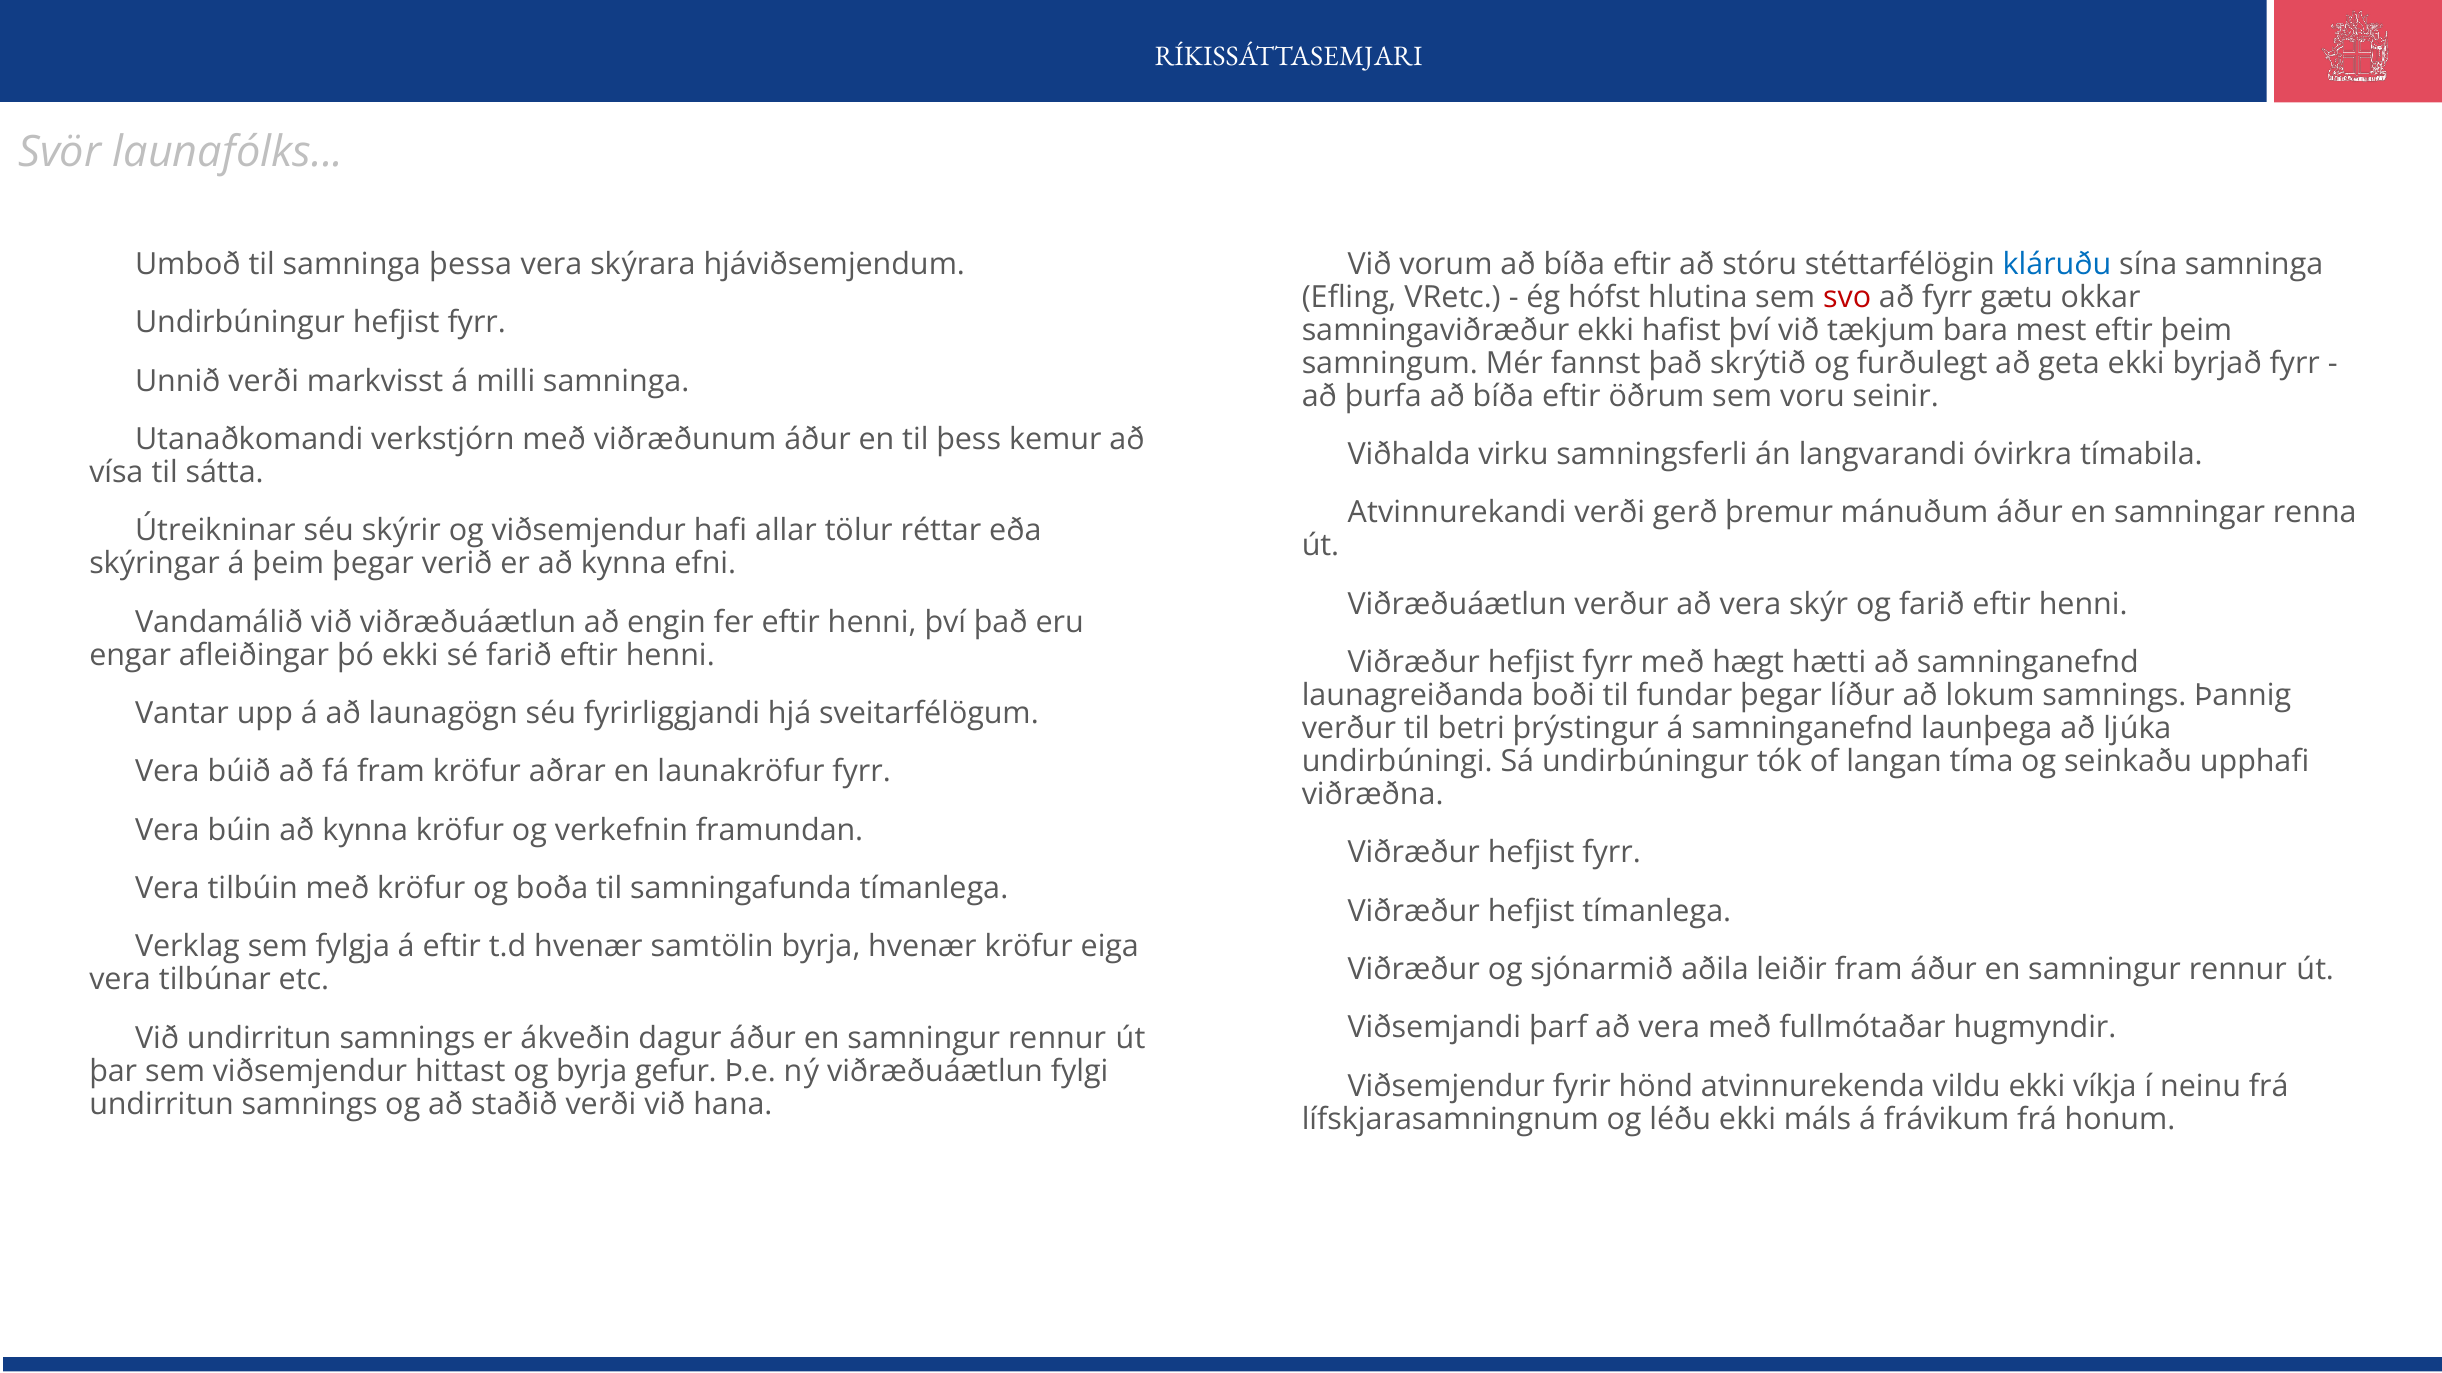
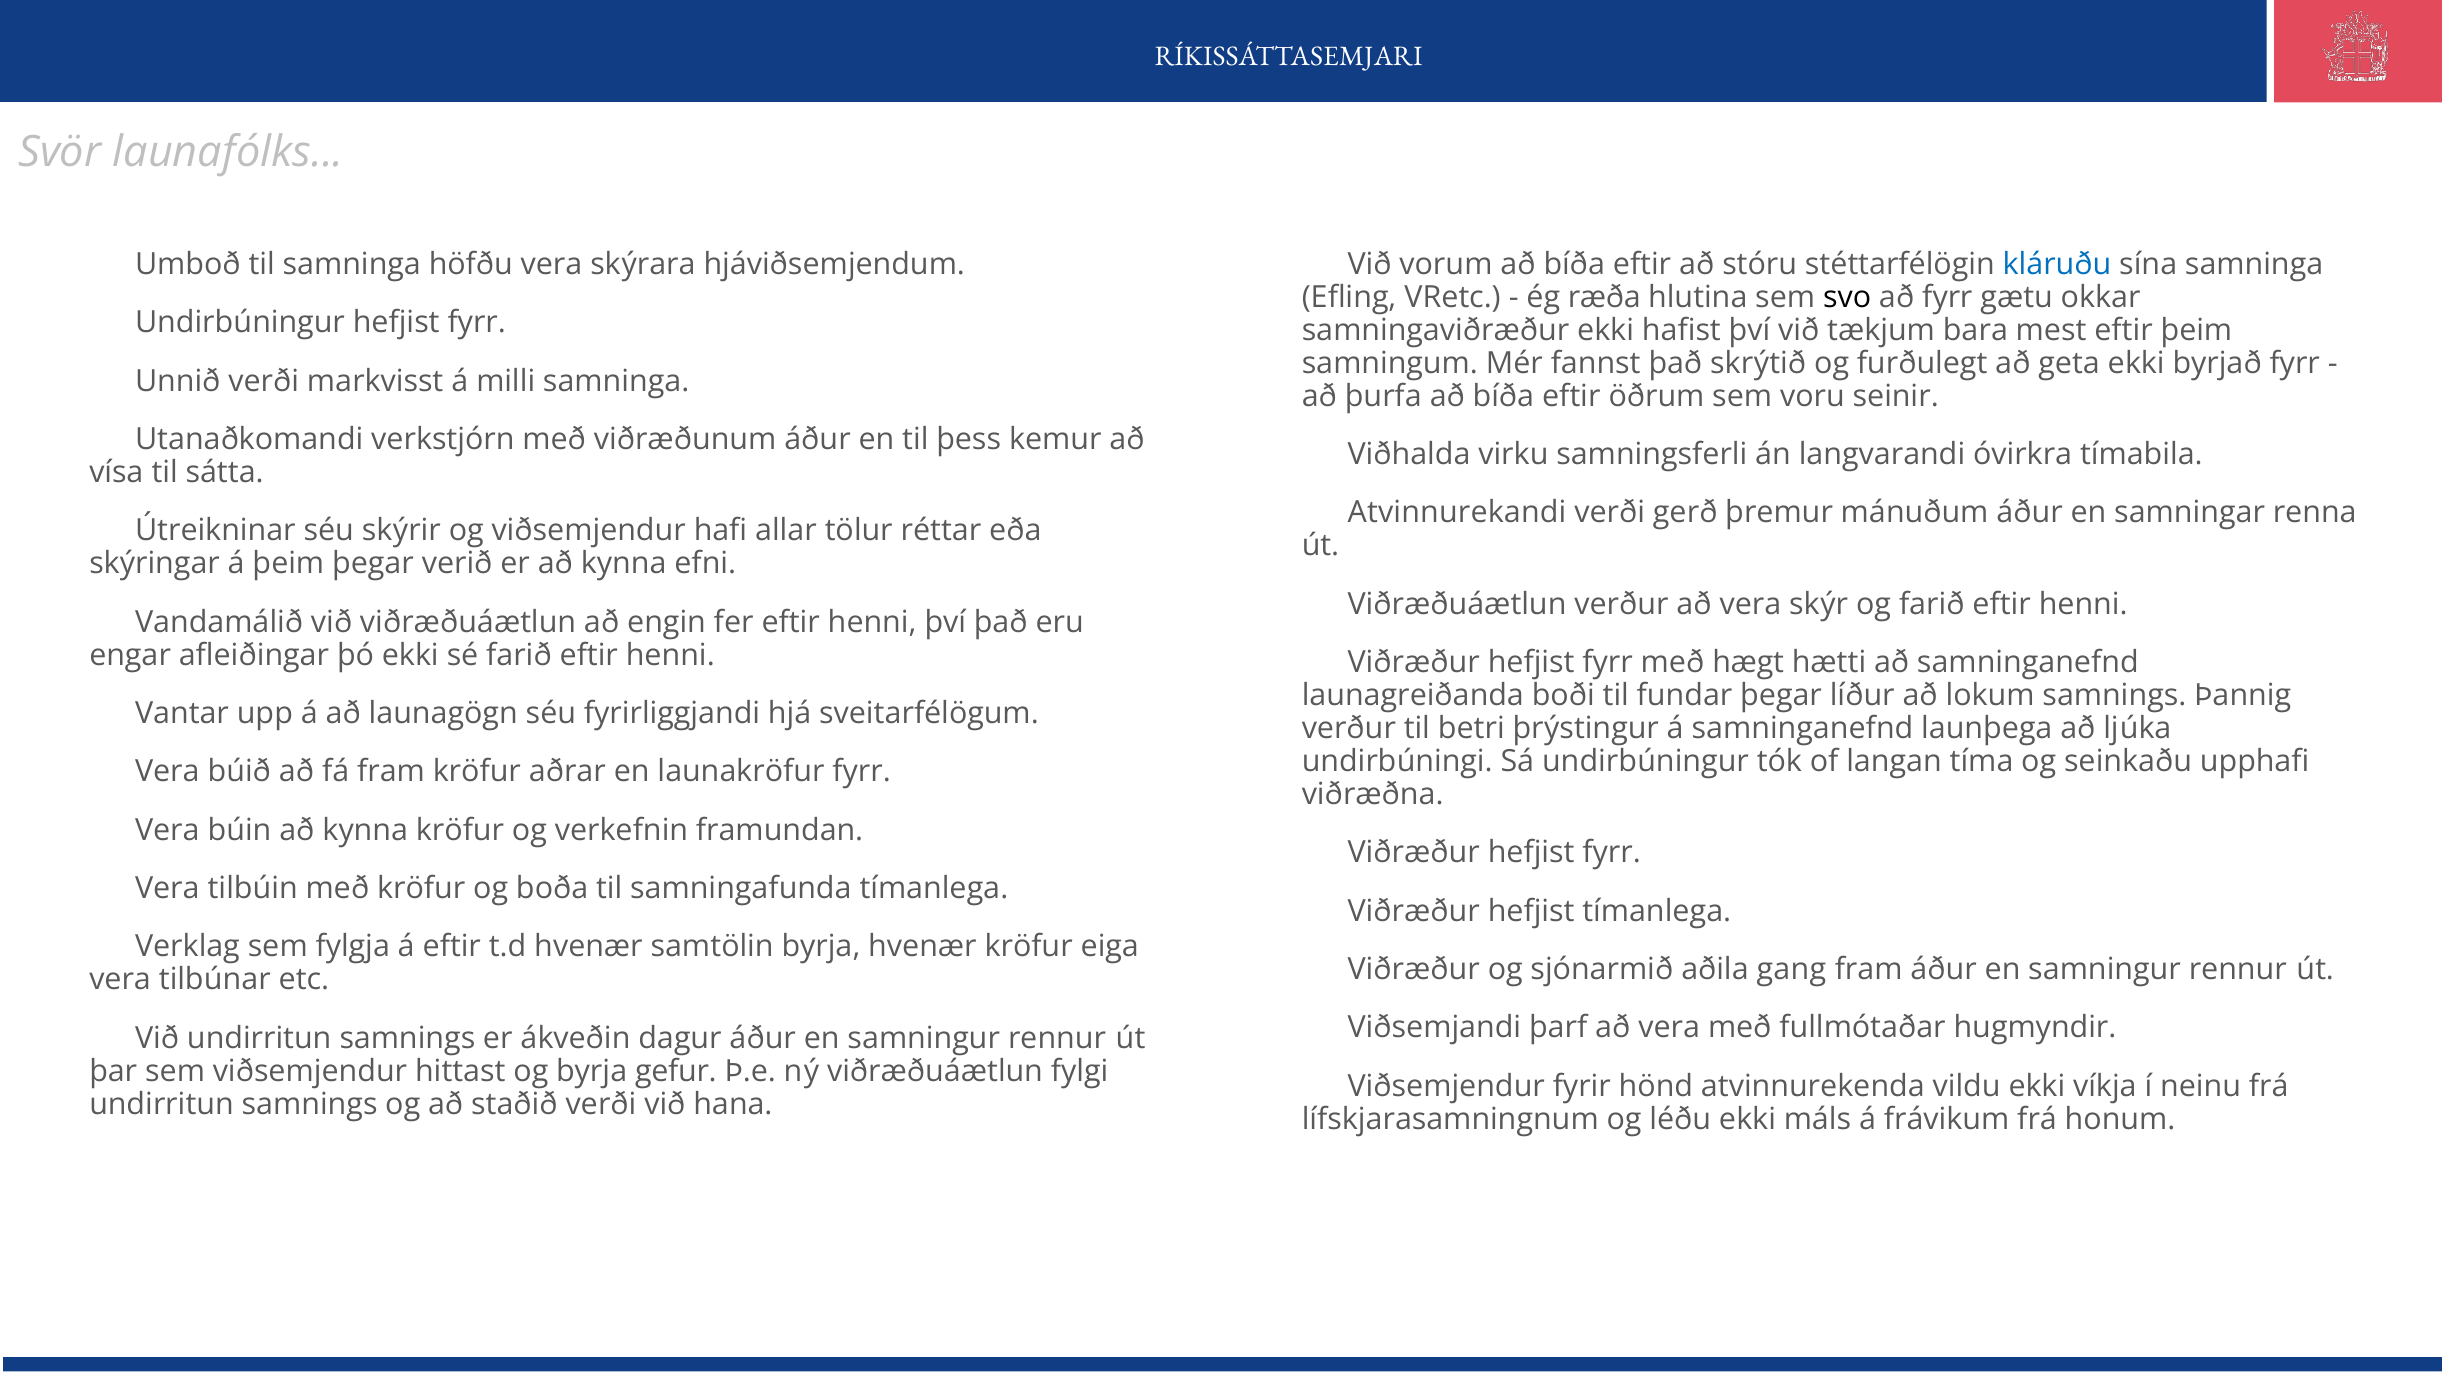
þessa: þessa -> höfðu
hófst: hófst -> ræða
svo colour: red -> black
leiðir: leiðir -> gang
